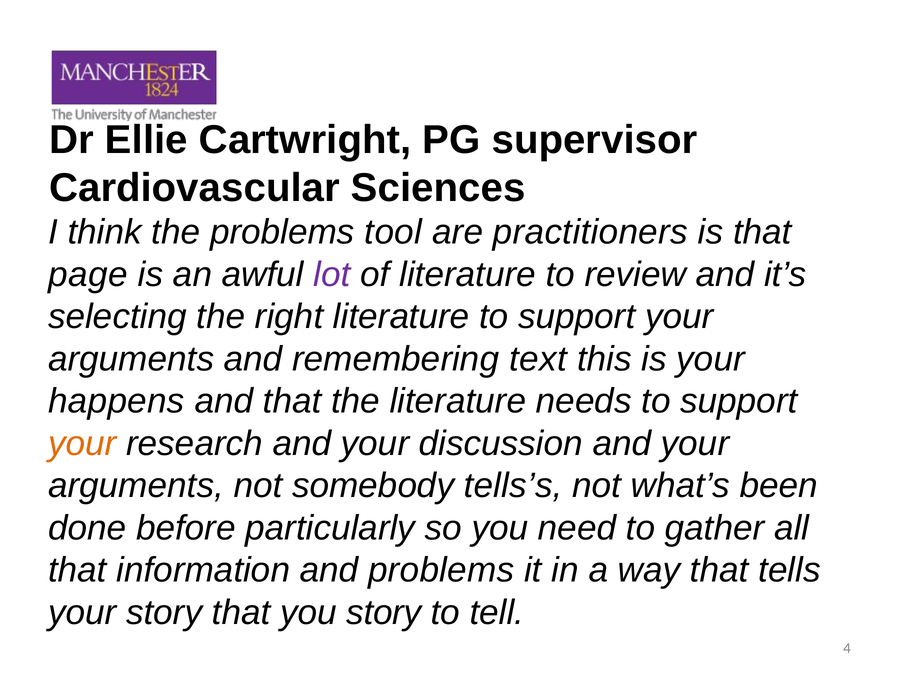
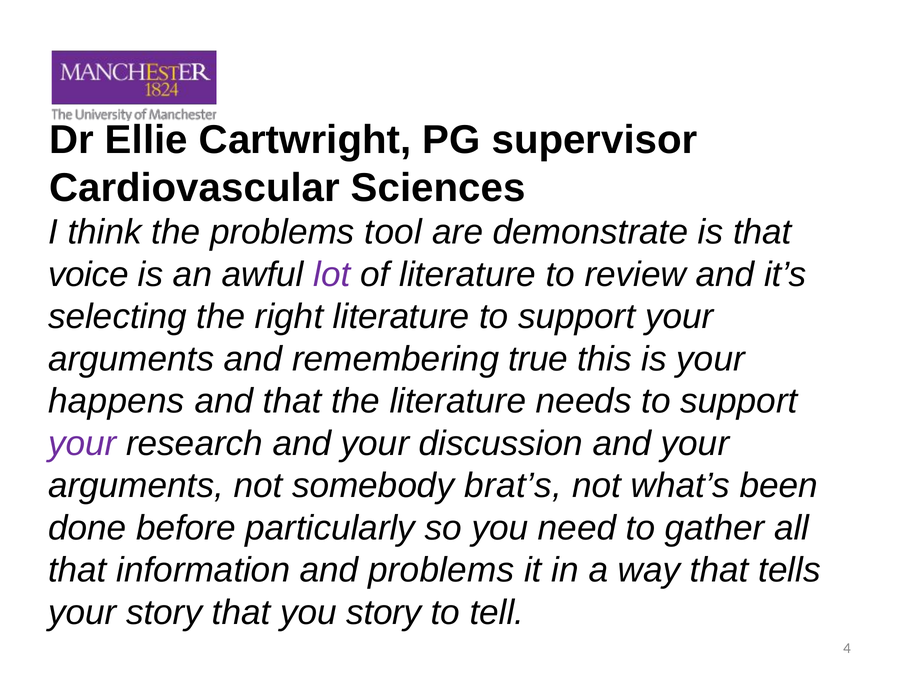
practitioners: practitioners -> demonstrate
page: page -> voice
text: text -> true
your at (82, 443) colour: orange -> purple
tells’s: tells’s -> brat’s
